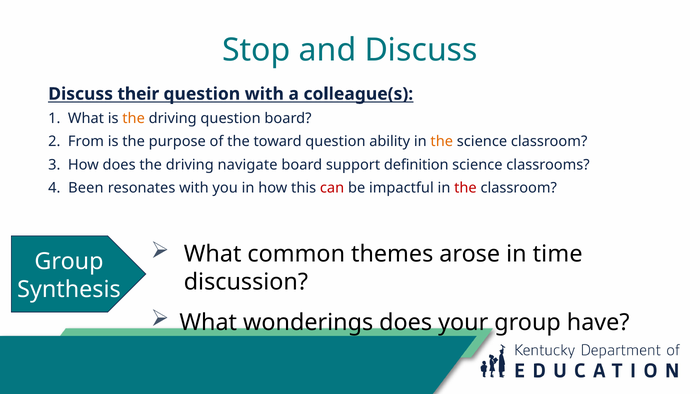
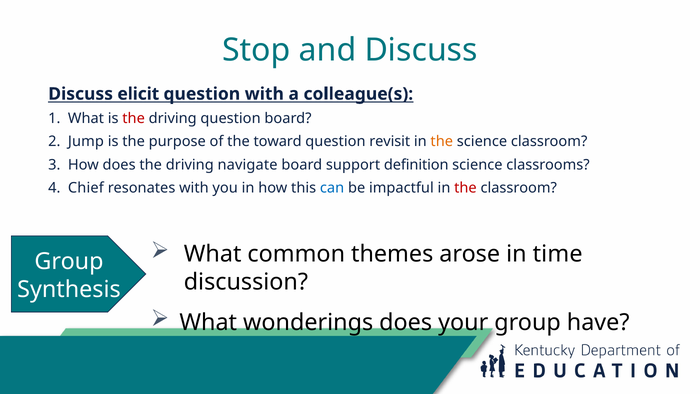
their: their -> elicit
the at (134, 118) colour: orange -> red
From: From -> Jump
ability: ability -> revisit
Been: Been -> Chief
can colour: red -> blue
